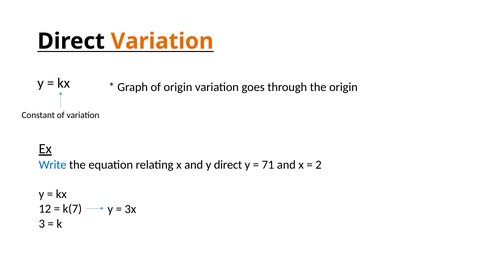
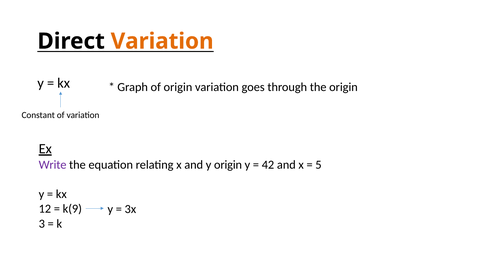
Write colour: blue -> purple
y direct: direct -> origin
71: 71 -> 42
2: 2 -> 5
k(7: k(7 -> k(9
